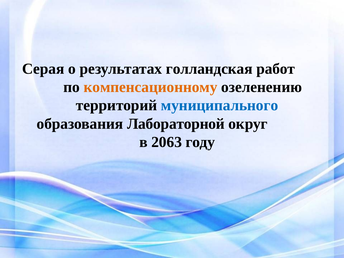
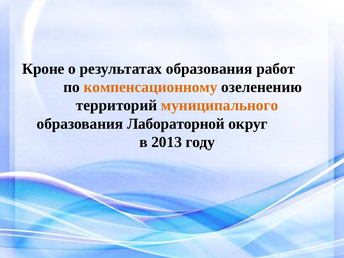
Серая: Серая -> Кроне
результатах голландская: голландская -> образования
муниципального colour: blue -> orange
2063: 2063 -> 2013
